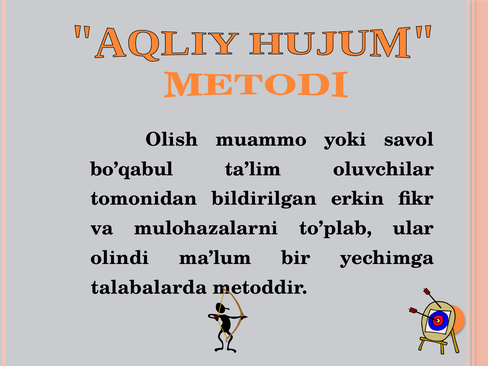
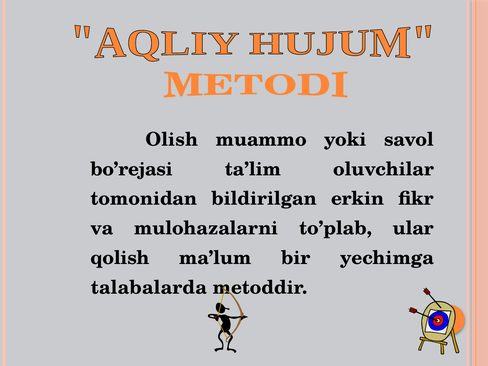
bo’qabul: bo’qabul -> bo’rejasi
olindi: olindi -> qolish
